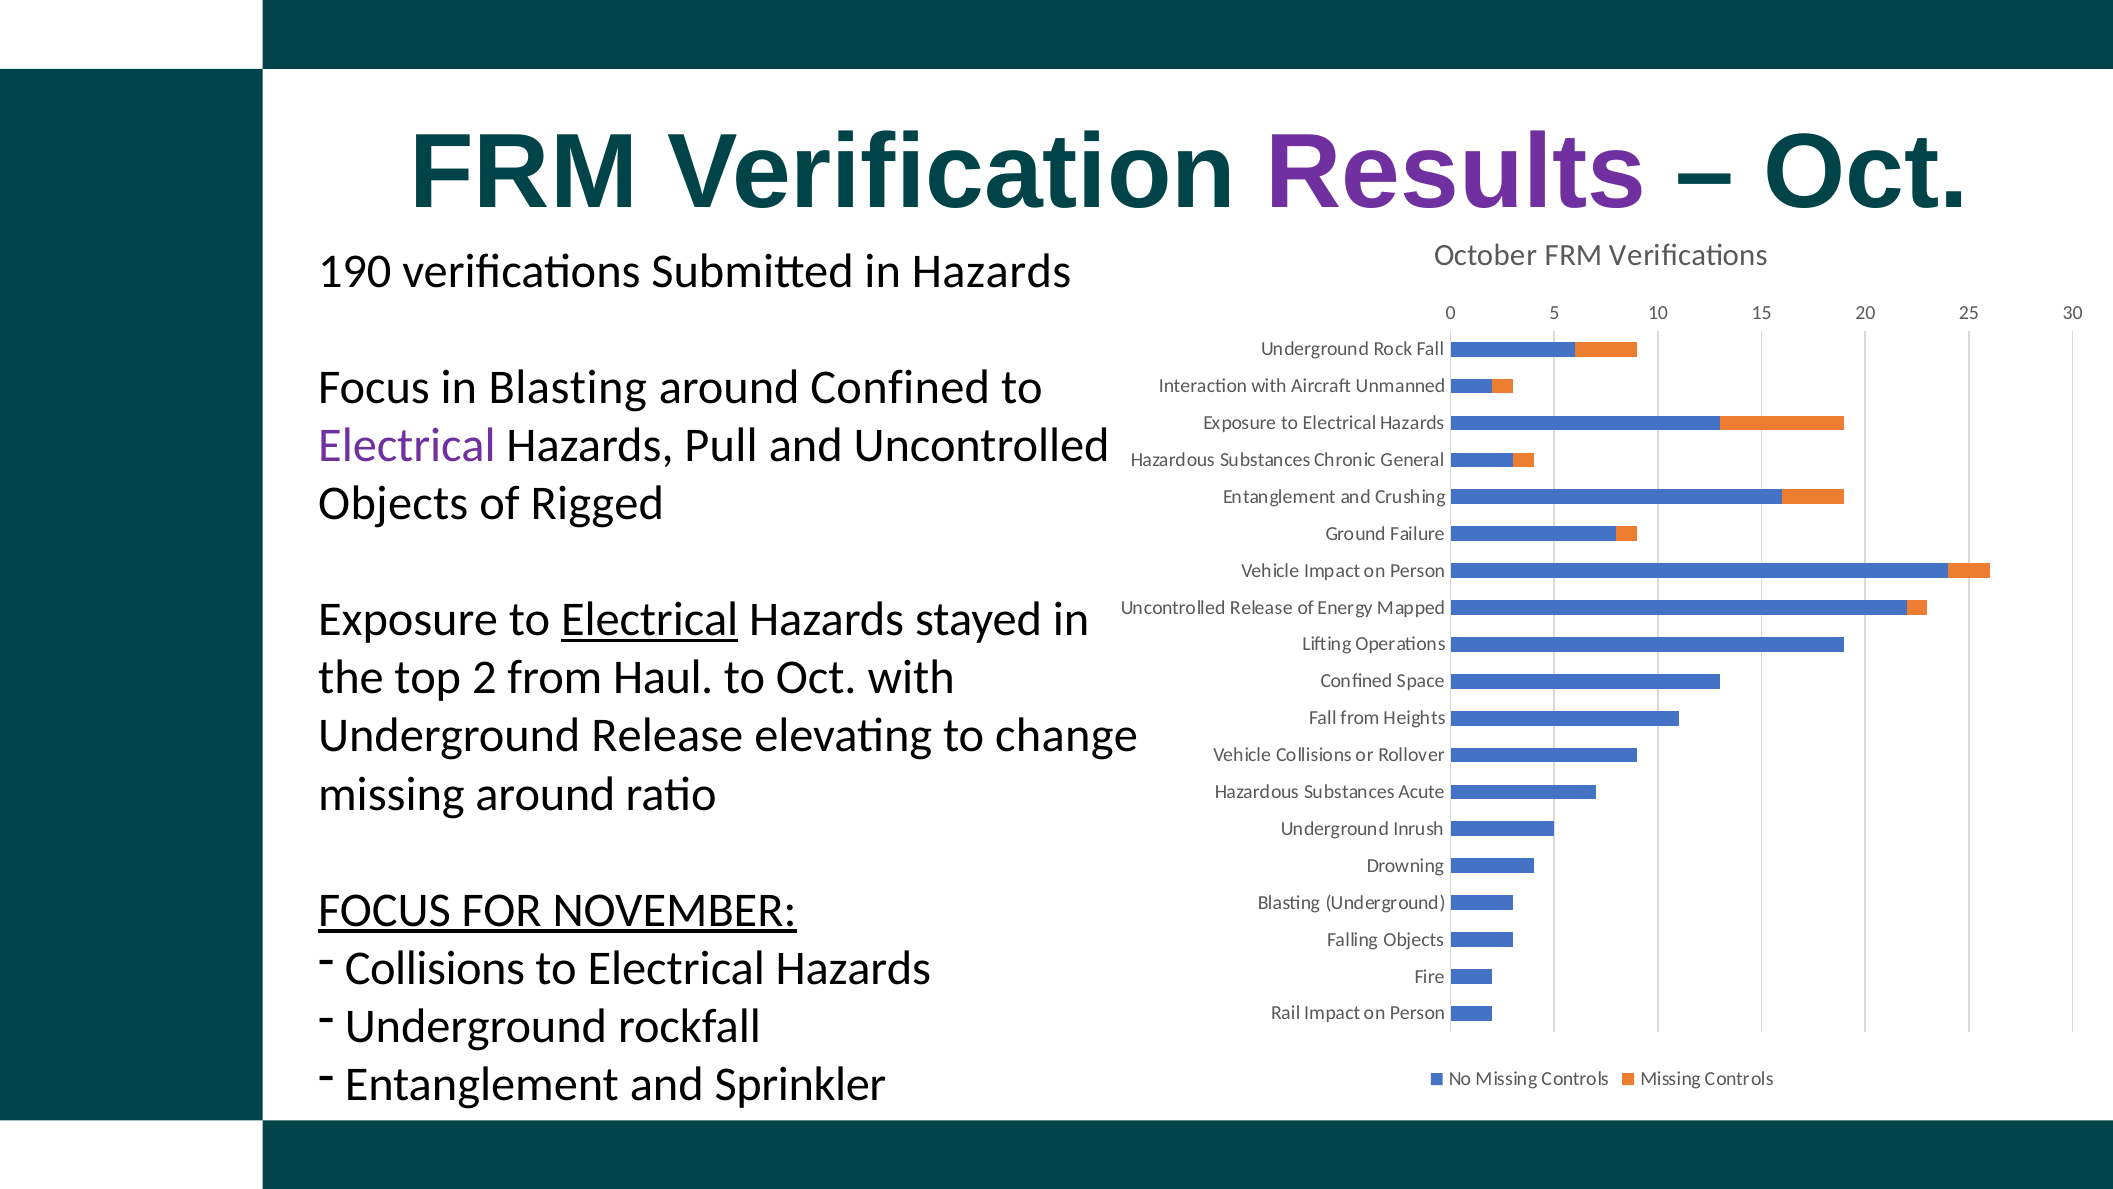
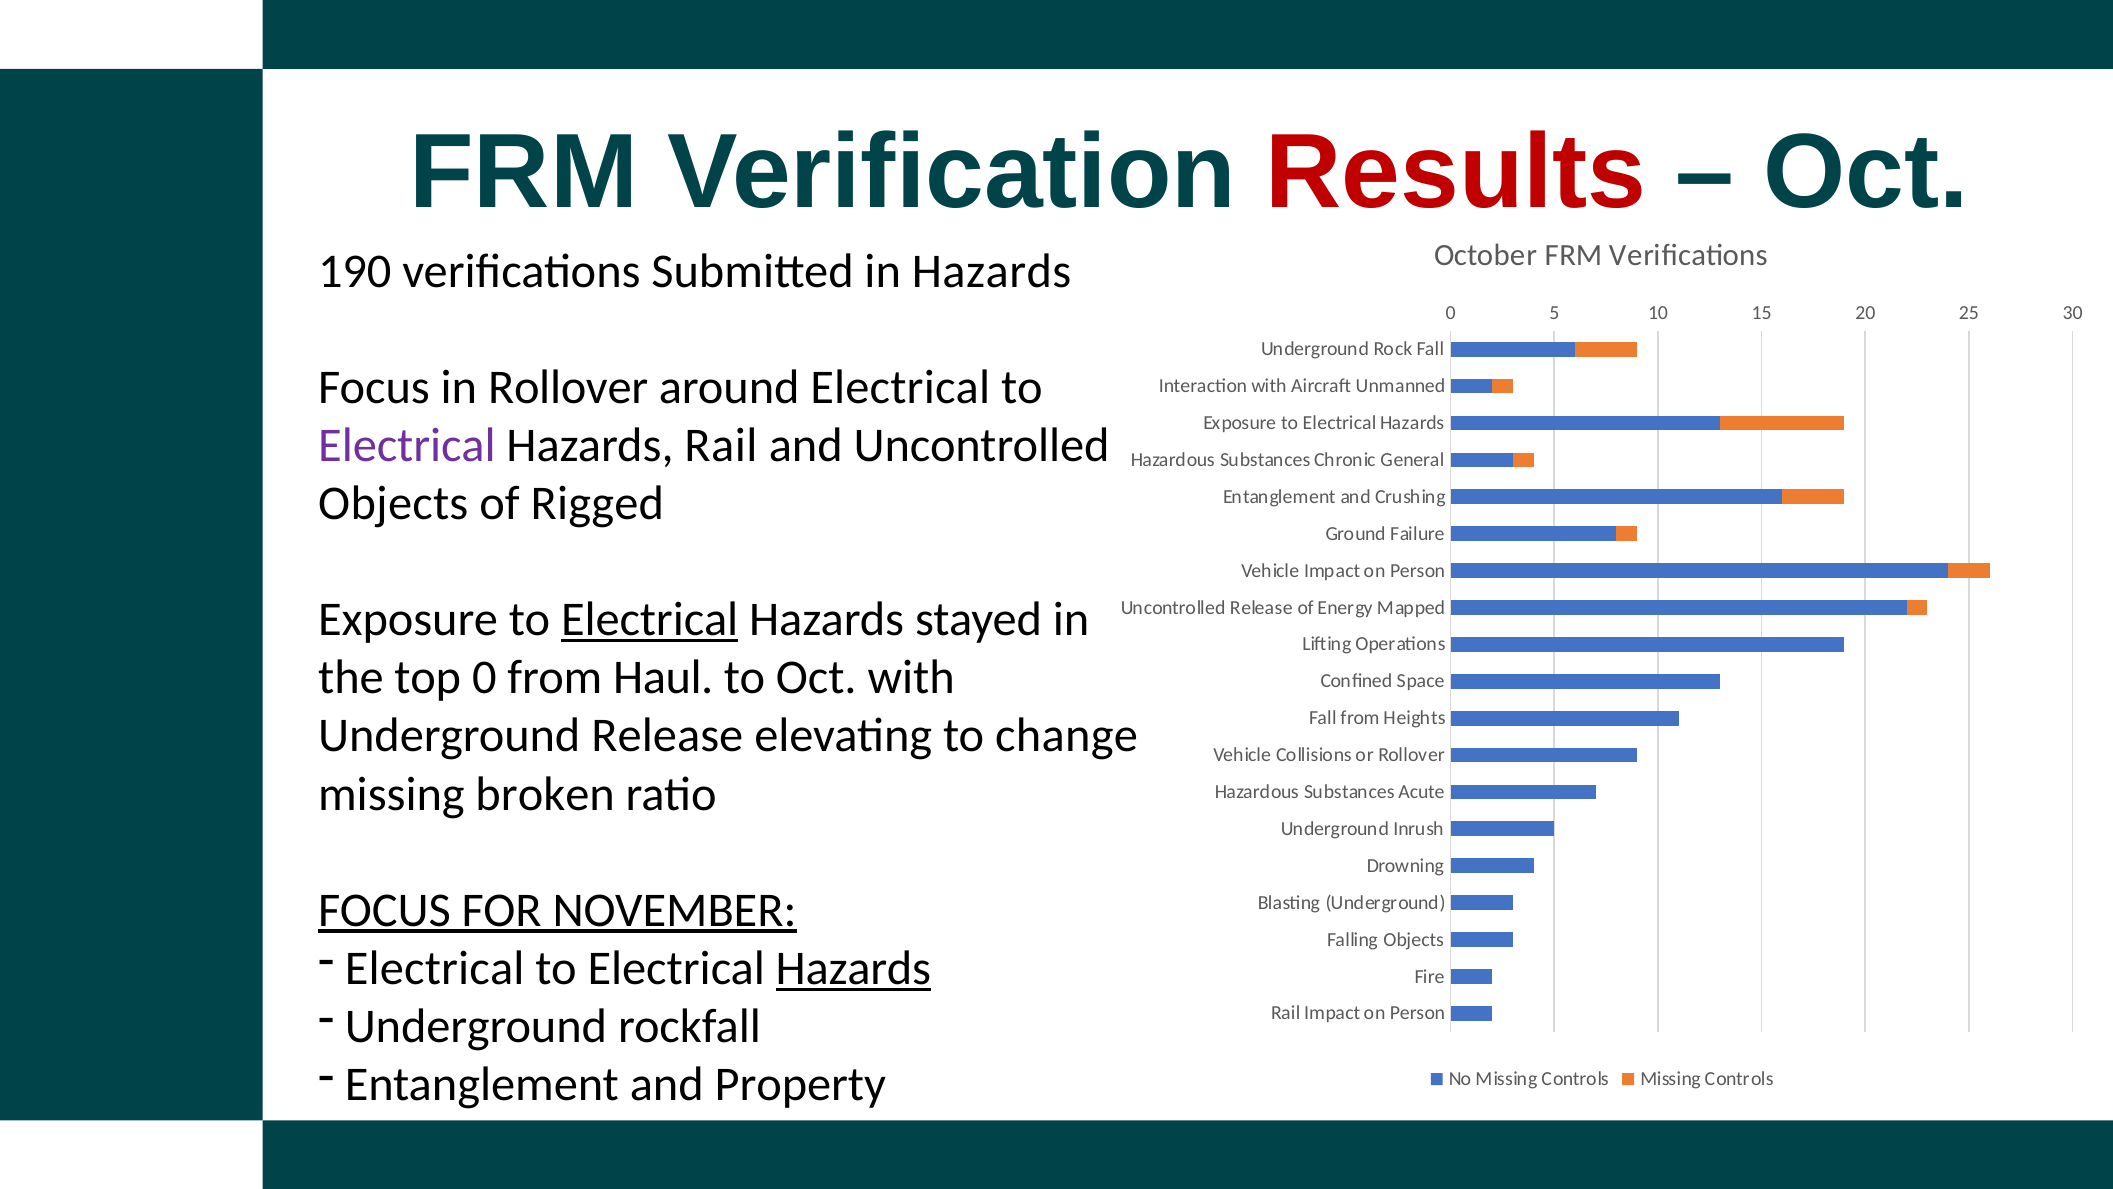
Results colour: purple -> red
in Blasting: Blasting -> Rollover
around Confined: Confined -> Electrical
Hazards Pull: Pull -> Rail
top 2: 2 -> 0
missing around: around -> broken
Collisions at (435, 968): Collisions -> Electrical
Hazards at (853, 968) underline: none -> present
Sprinkler: Sprinkler -> Property
